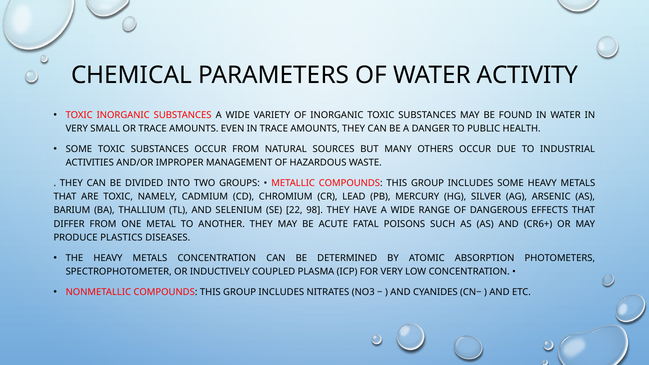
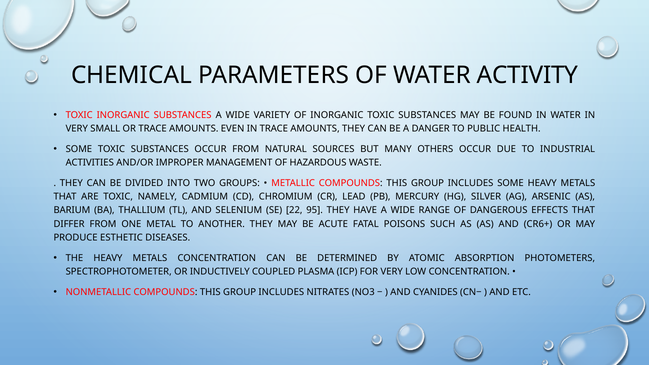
98: 98 -> 95
PLASTICS: PLASTICS -> ESTHETIC
